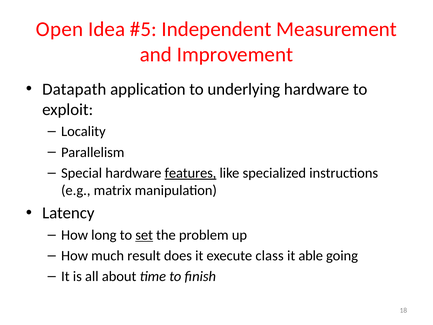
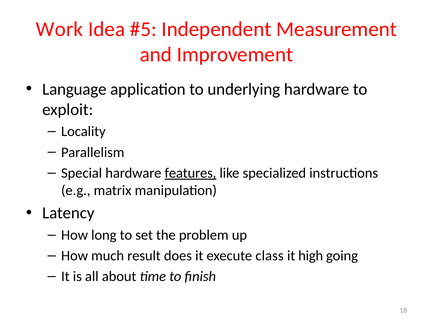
Open: Open -> Work
Datapath: Datapath -> Language
set underline: present -> none
able: able -> high
